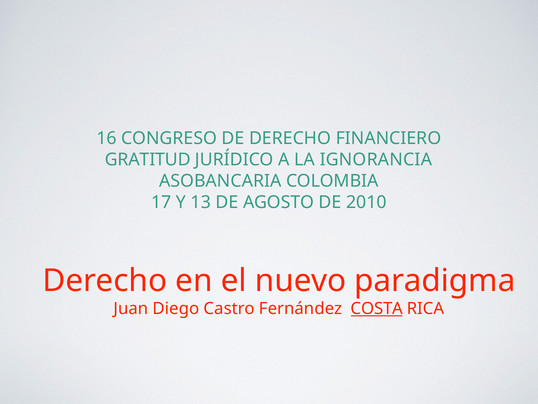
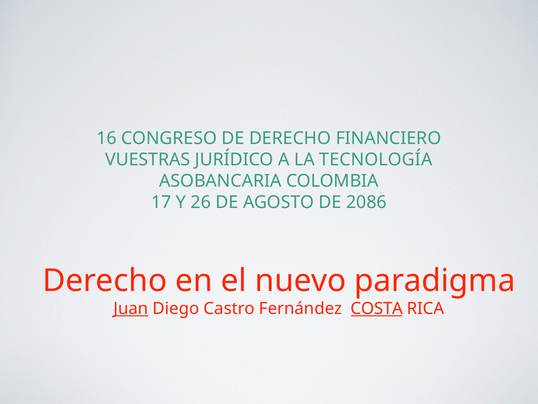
GRATITUD: GRATITUD -> VUESTRAS
IGNORANCIA: IGNORANCIA -> TECNOLOGÍA
13: 13 -> 26
2010: 2010 -> 2086
Juan underline: none -> present
